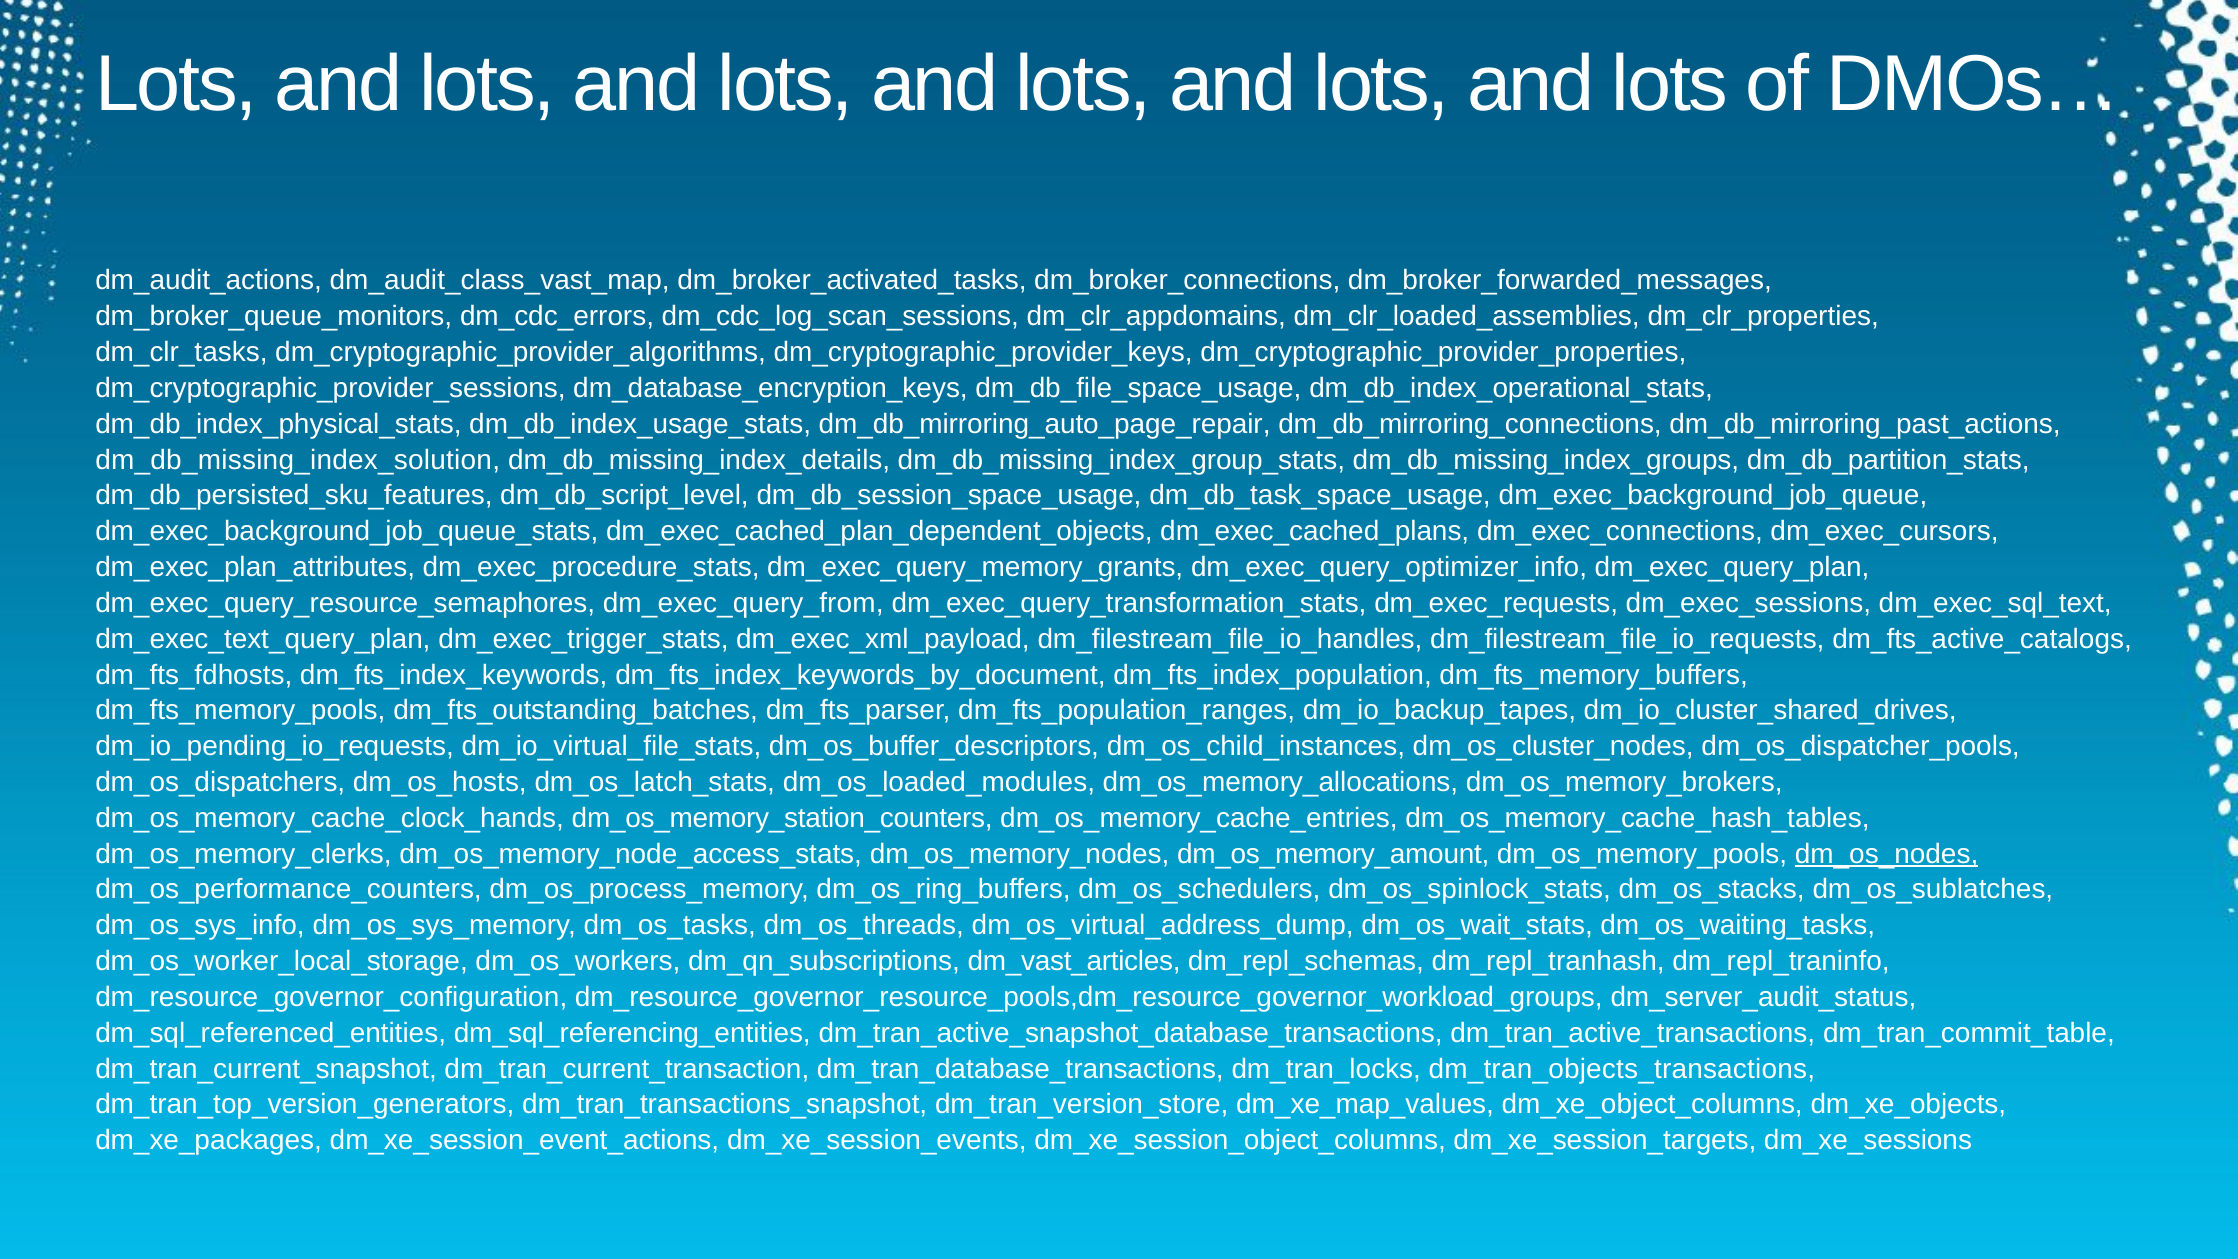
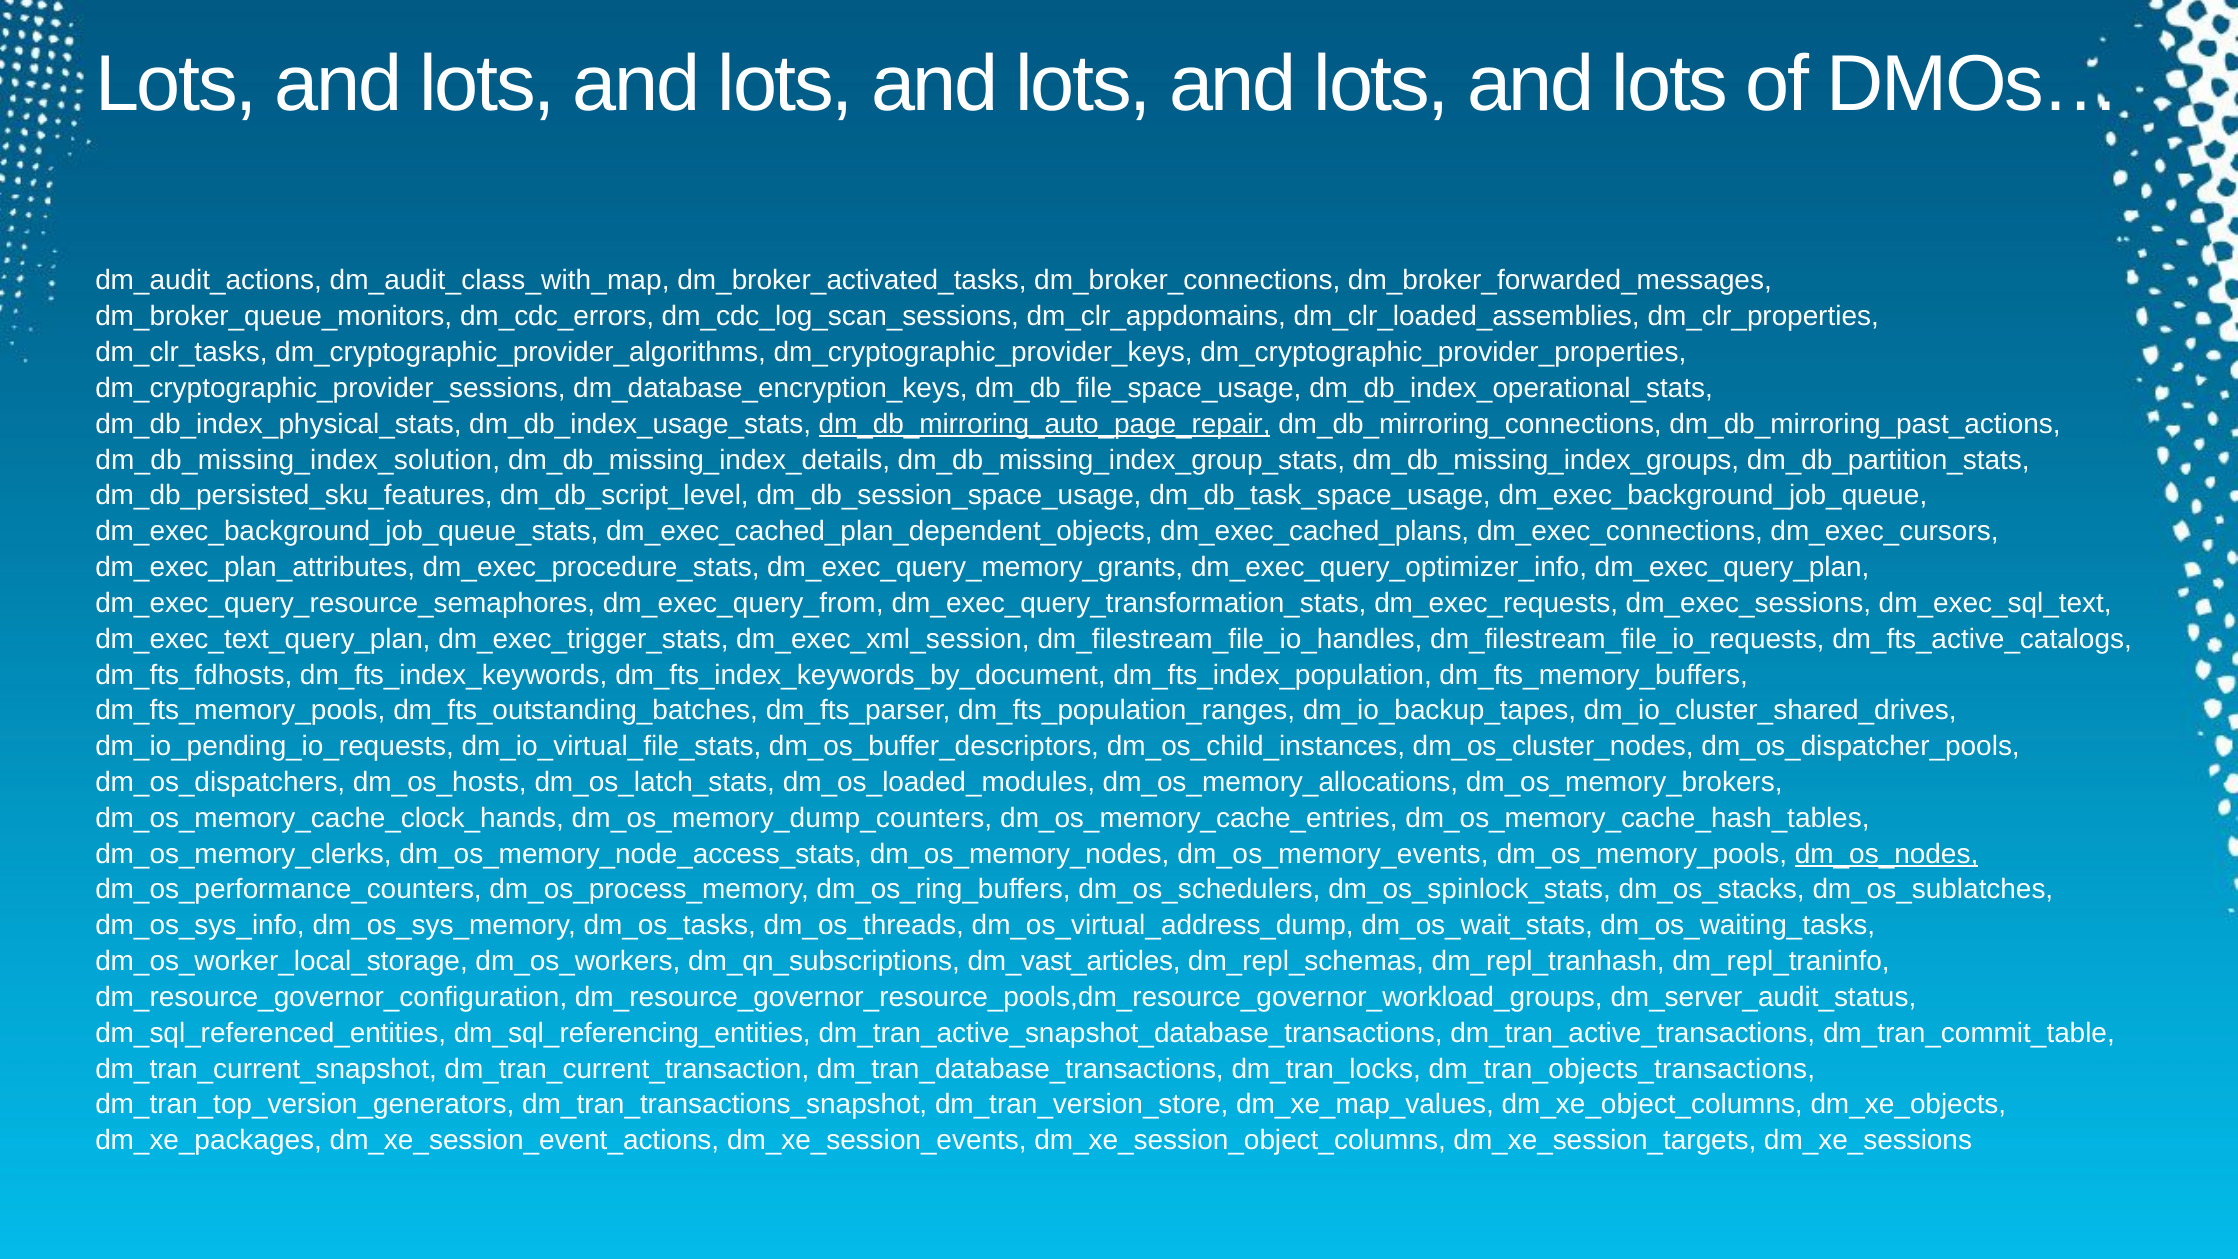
dm_audit_class_vast_map: dm_audit_class_vast_map -> dm_audit_class_with_map
dm_db_mirroring_auto_page_repair underline: none -> present
dm_exec_xml_payload: dm_exec_xml_payload -> dm_exec_xml_session
dm_os_memory_station_counters: dm_os_memory_station_counters -> dm_os_memory_dump_counters
dm_os_memory_amount: dm_os_memory_amount -> dm_os_memory_events
